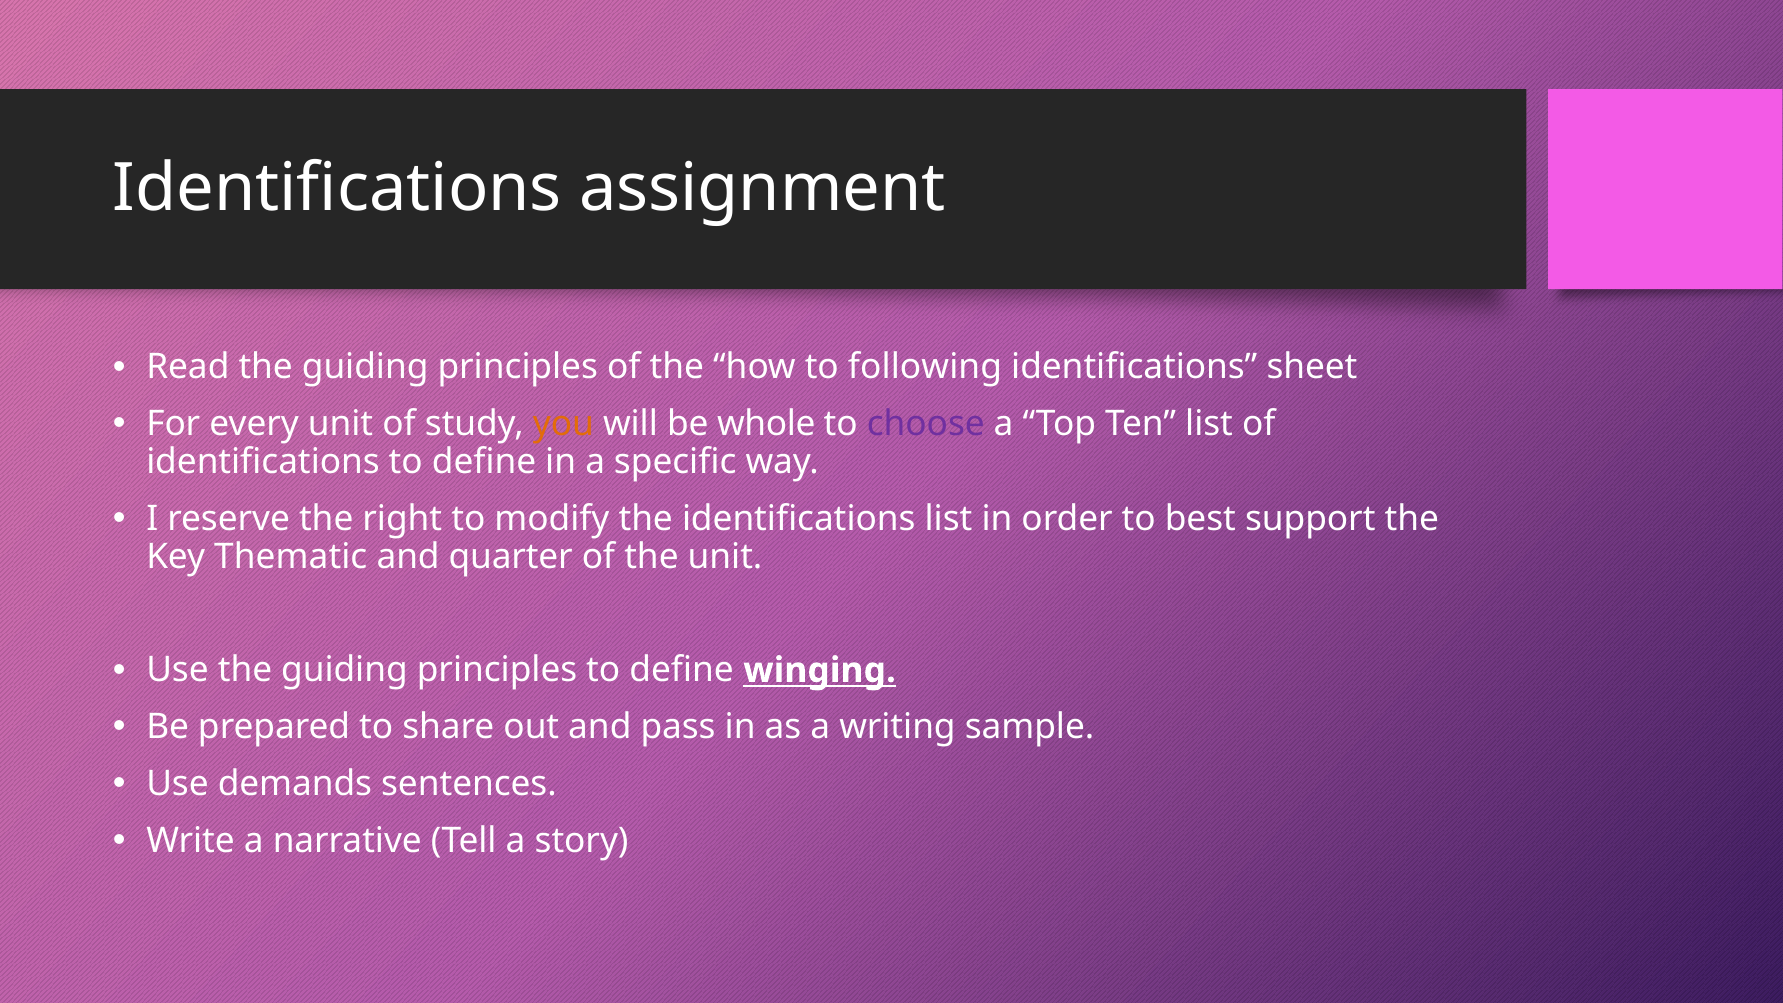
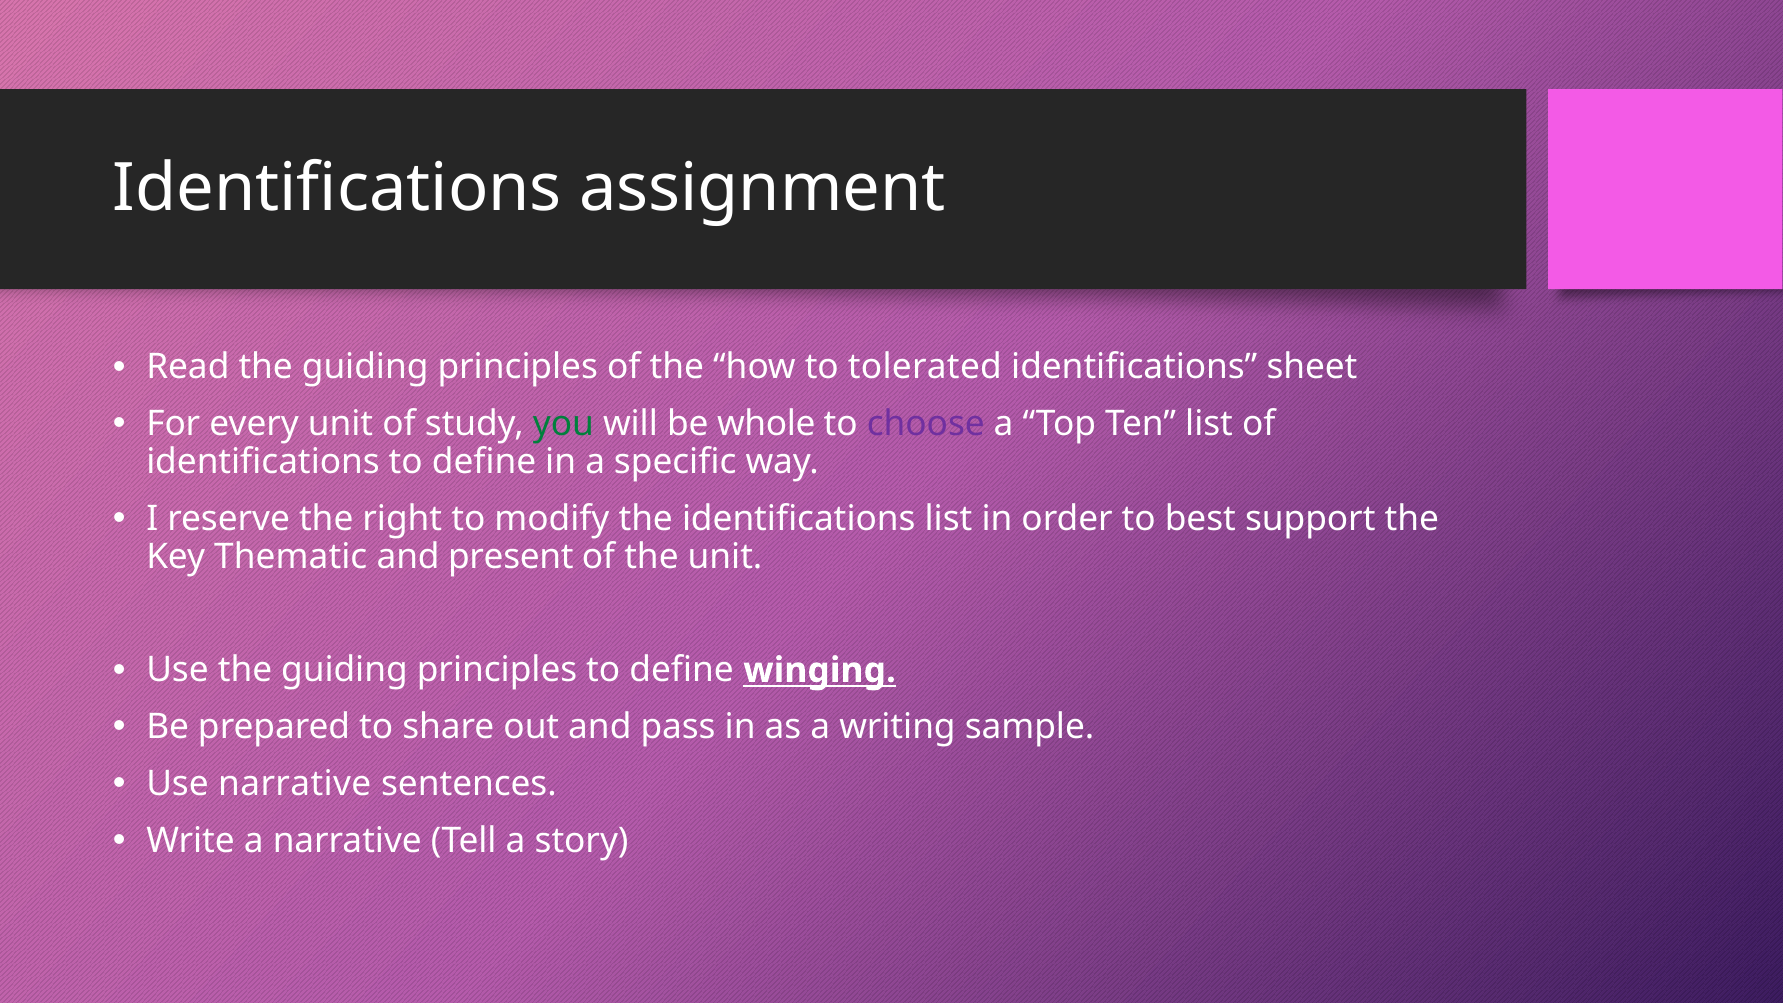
following: following -> tolerated
you colour: orange -> green
quarter: quarter -> present
Use demands: demands -> narrative
